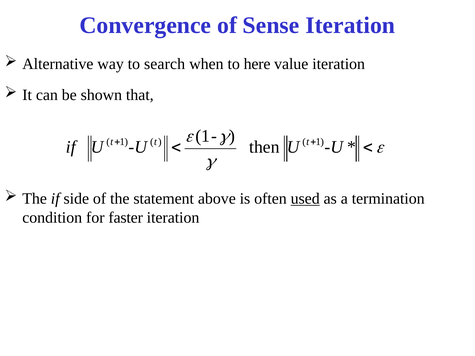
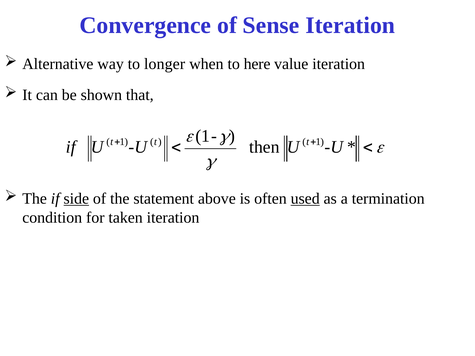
search: search -> longer
side underline: none -> present
faster: faster -> taken
